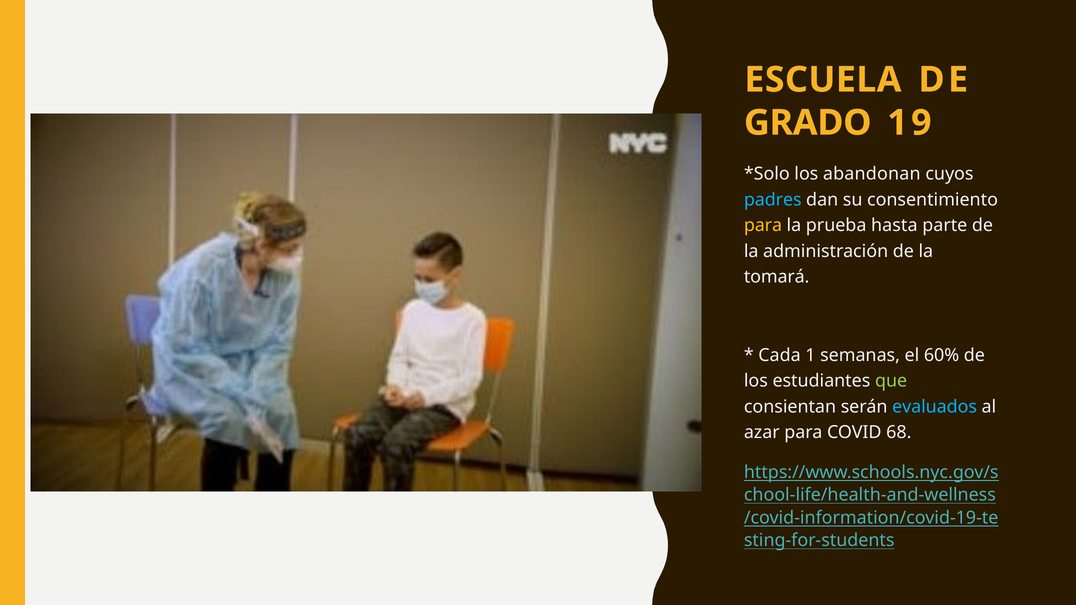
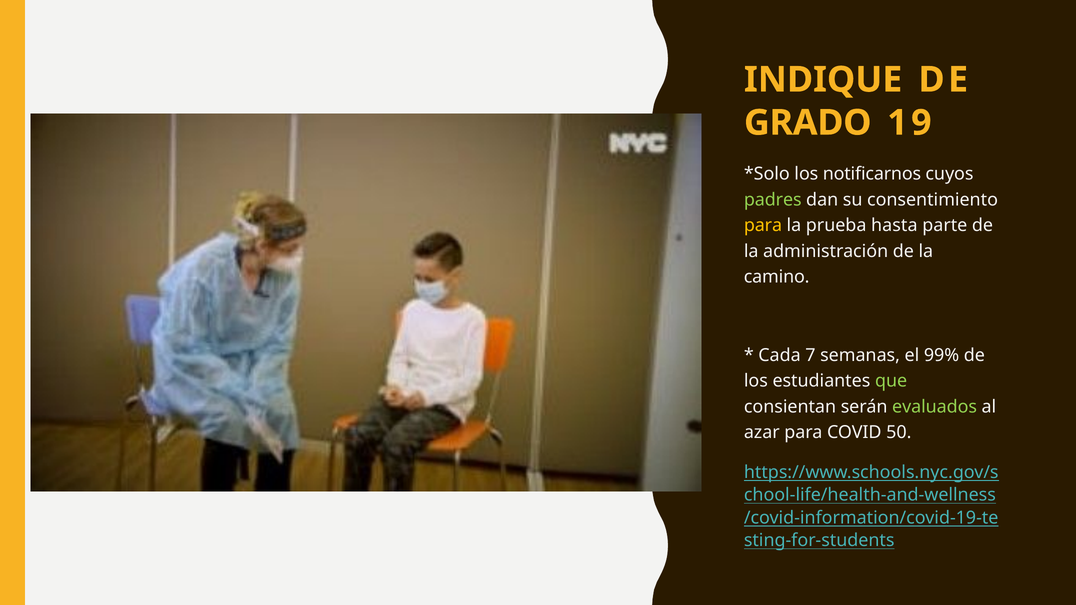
ESCUELA: ESCUELA -> INDIQUE
abandonan: abandonan -> notificarnos
padres colour: light blue -> light green
tomará: tomará -> camino
1: 1 -> 7
60%: 60% -> 99%
evaluados colour: light blue -> light green
68: 68 -> 50
